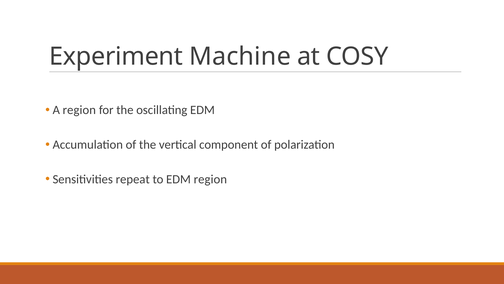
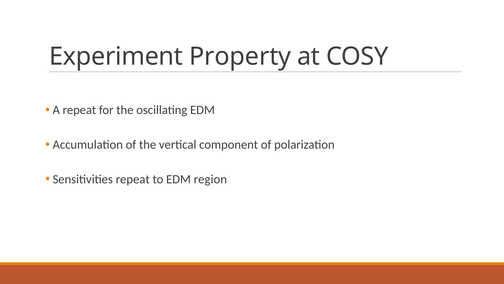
Machine: Machine -> Property
A region: region -> repeat
